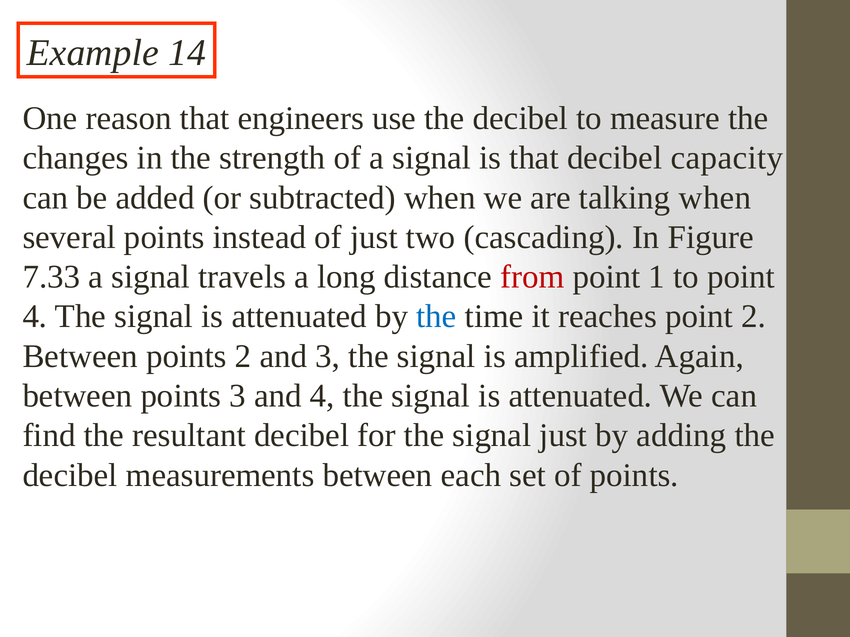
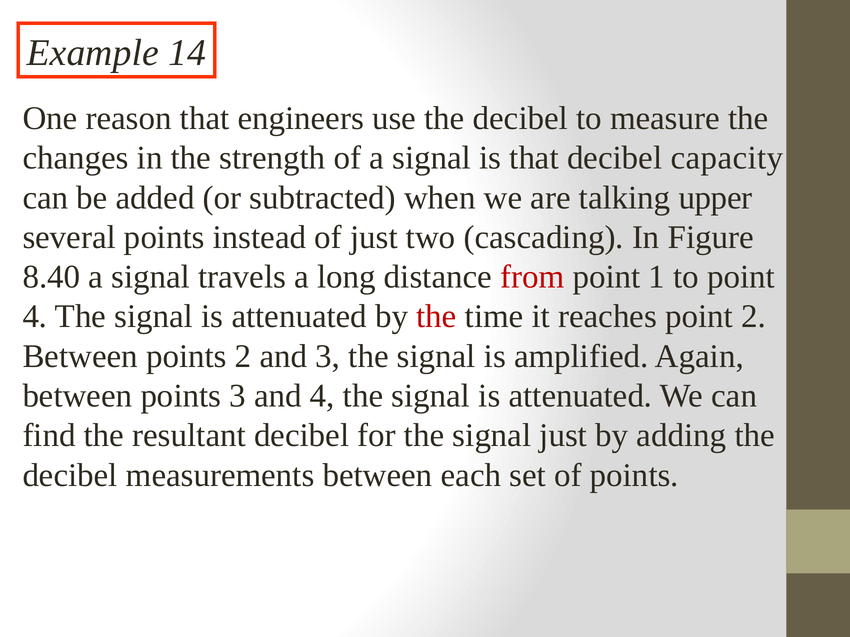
talking when: when -> upper
7.33: 7.33 -> 8.40
the at (436, 317) colour: blue -> red
